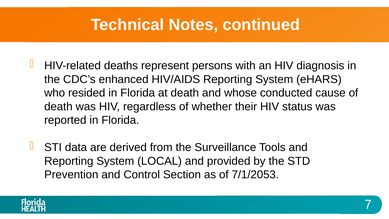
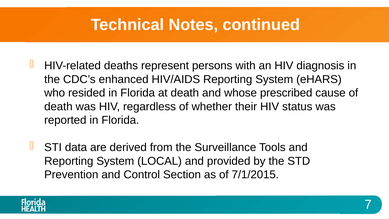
conducted: conducted -> prescribed
7/1/2053: 7/1/2053 -> 7/1/2015
